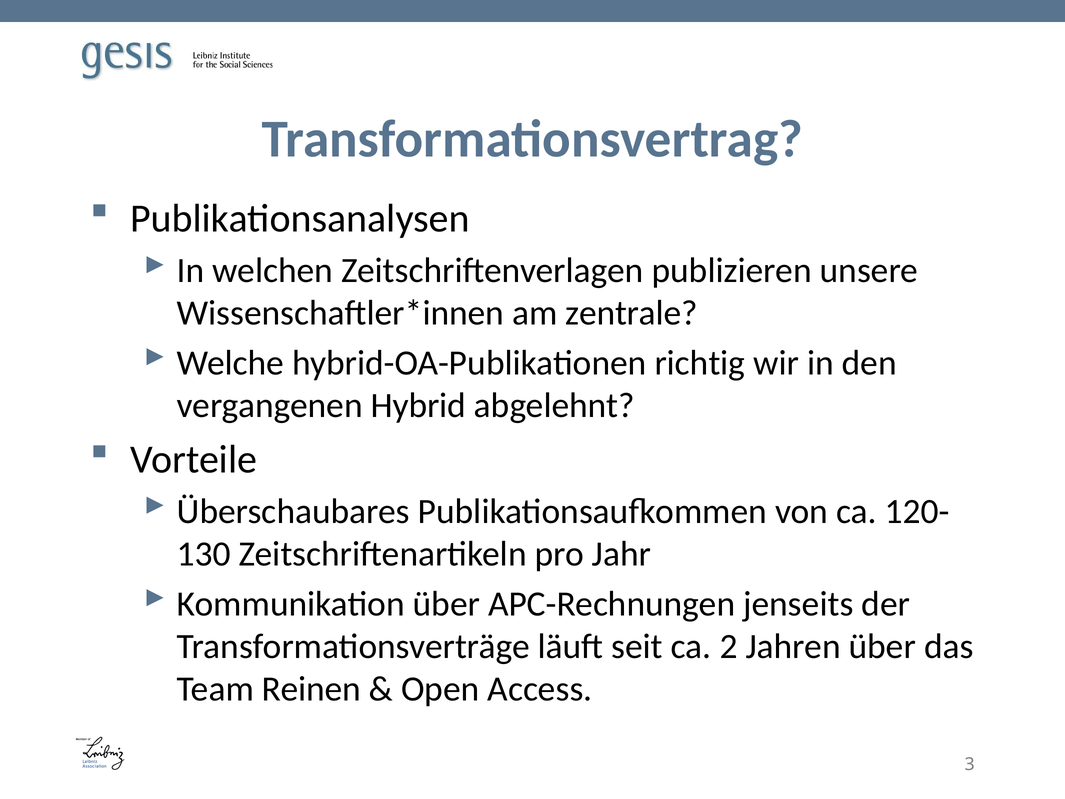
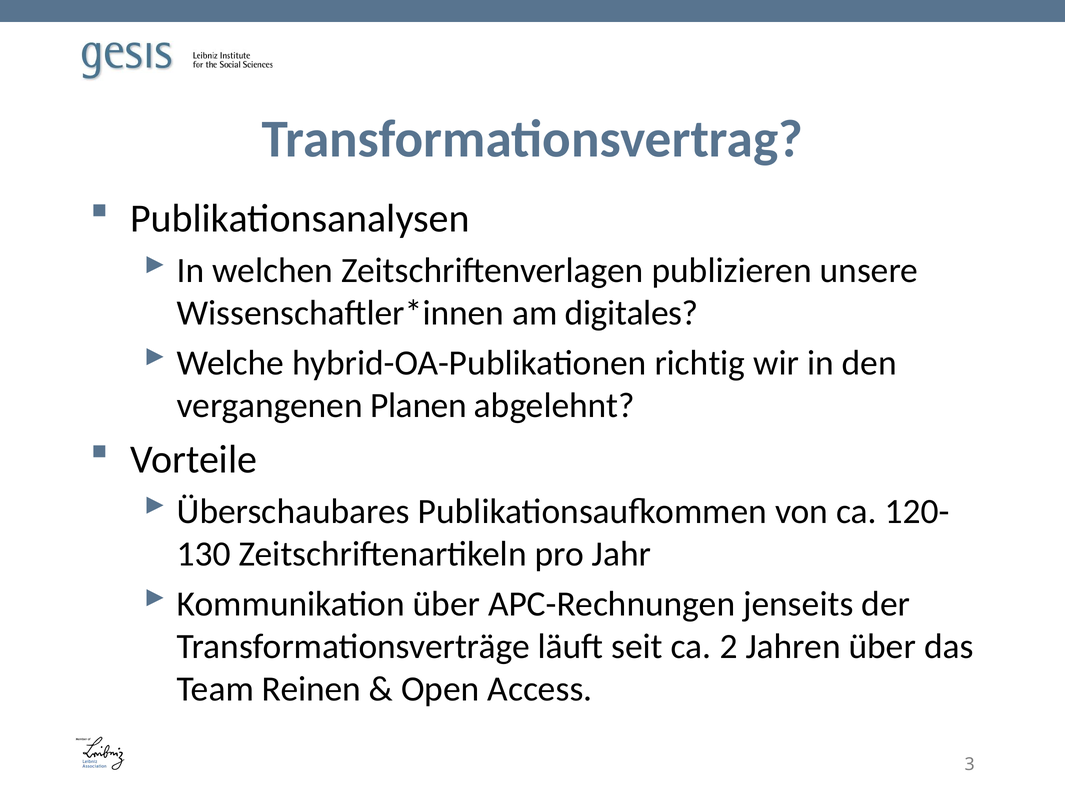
zentrale: zentrale -> digitales
Hybrid: Hybrid -> Planen
